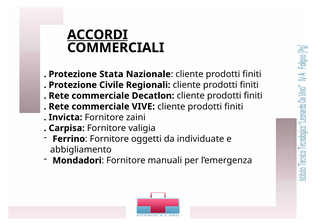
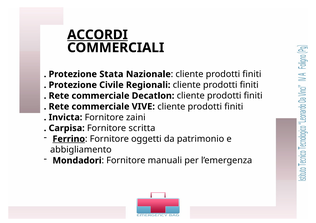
valigia: valigia -> scritta
Ferrino underline: none -> present
individuate: individuate -> patrimonio
